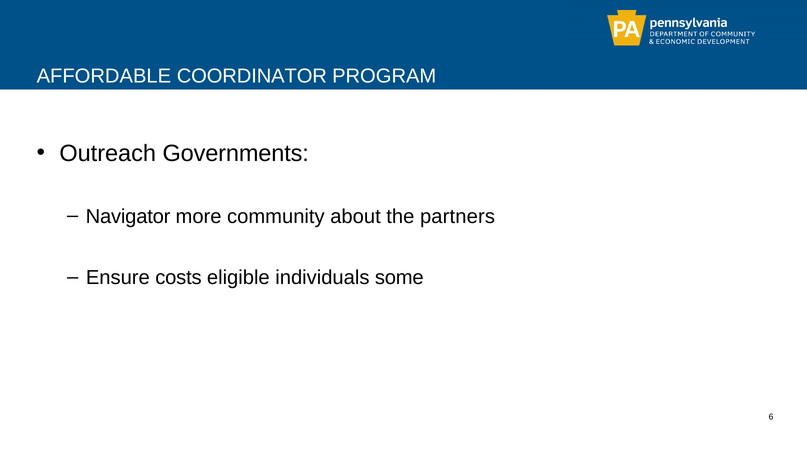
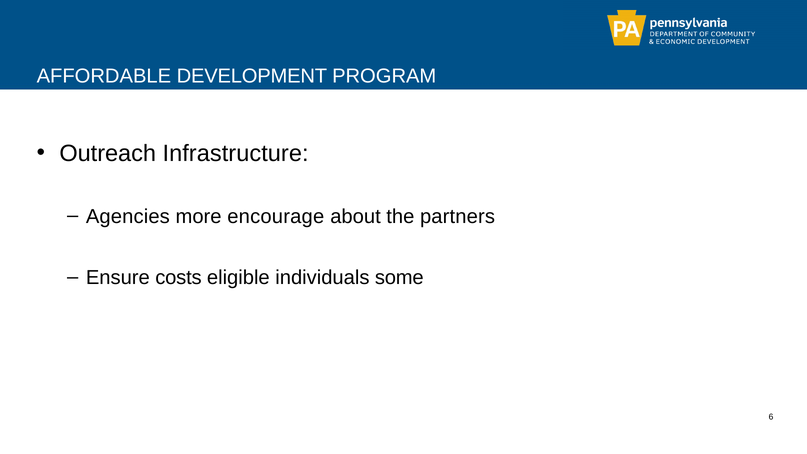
COORDINATOR: COORDINATOR -> DEVELOPMENT
Governments: Governments -> Infrastructure
Navigator: Navigator -> Agencies
community: community -> encourage
